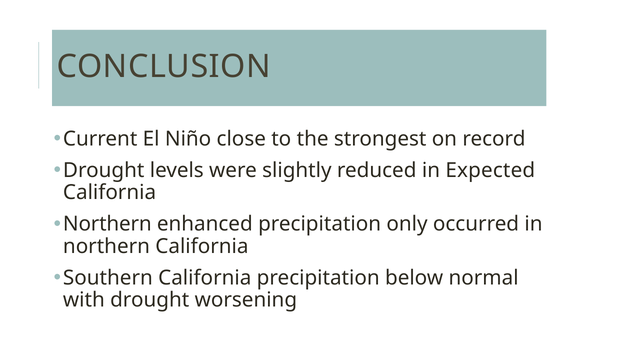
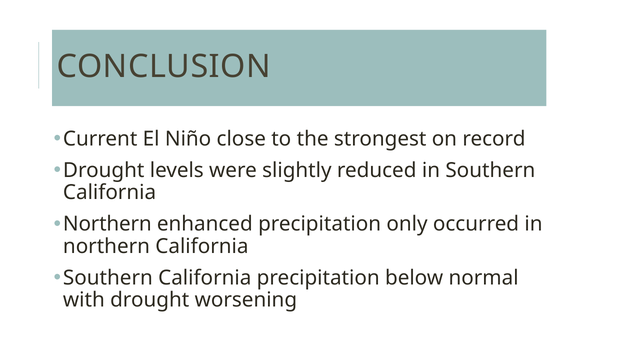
in Expected: Expected -> Southern
